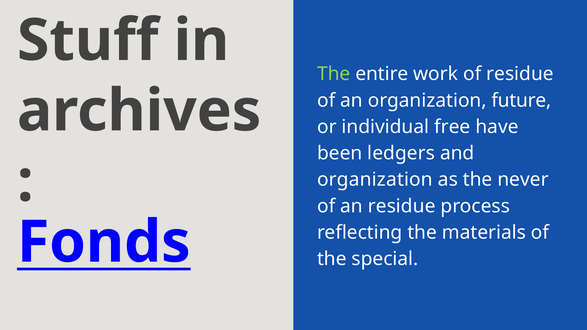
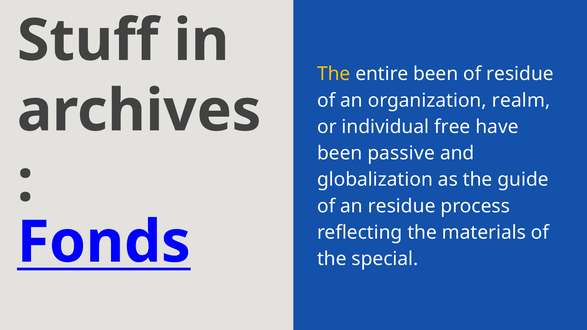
The at (334, 74) colour: light green -> yellow
entire work: work -> been
future: future -> realm
ledgers: ledgers -> passive
organization at (375, 180): organization -> globalization
never: never -> guide
